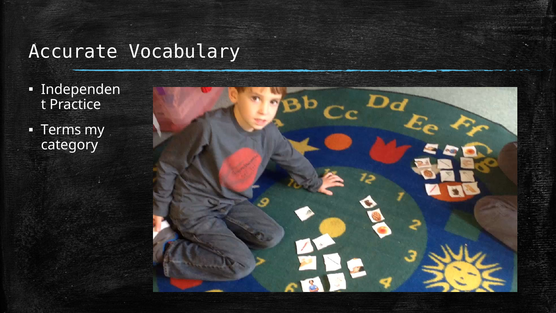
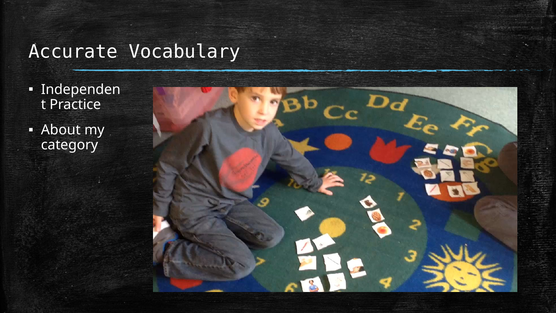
Terms: Terms -> About
